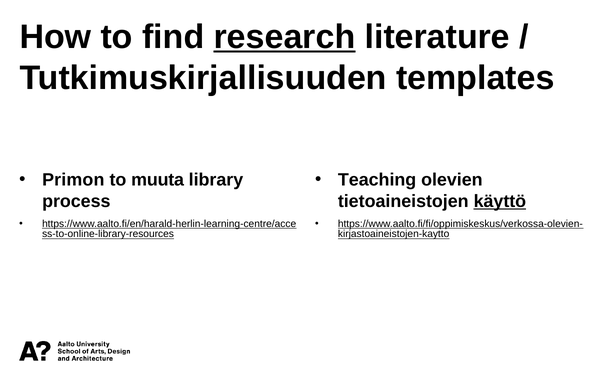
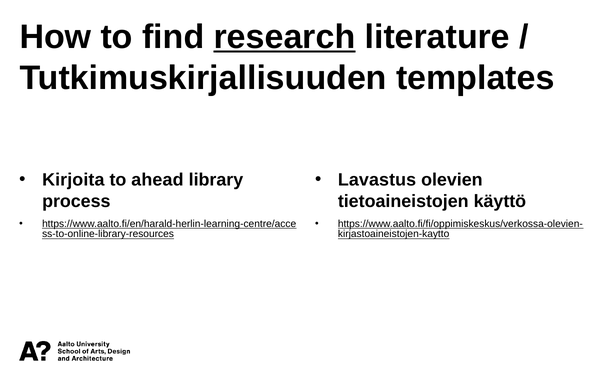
Primon: Primon -> Kirjoita
muuta: muuta -> ahead
Teaching: Teaching -> Lavastus
käyttö underline: present -> none
